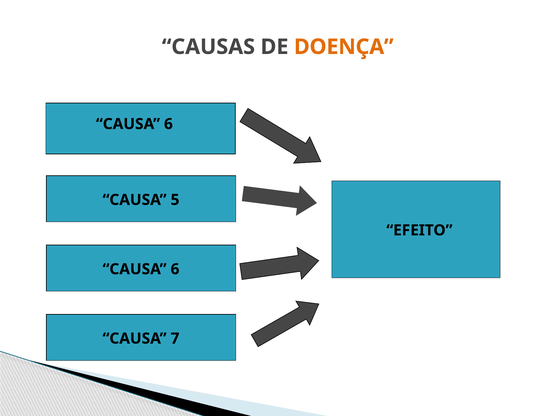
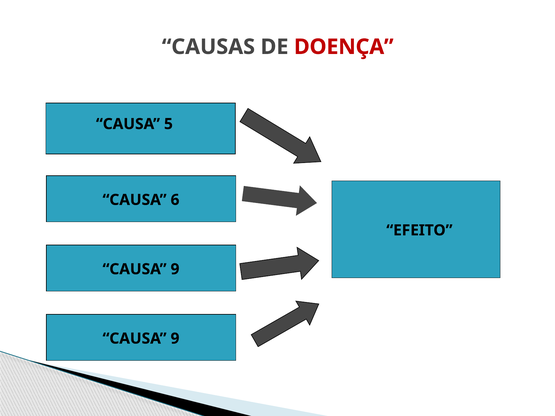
DOENÇA colour: orange -> red
6 at (168, 124): 6 -> 5
5: 5 -> 6
6 at (175, 269): 6 -> 9
7 at (175, 339): 7 -> 9
